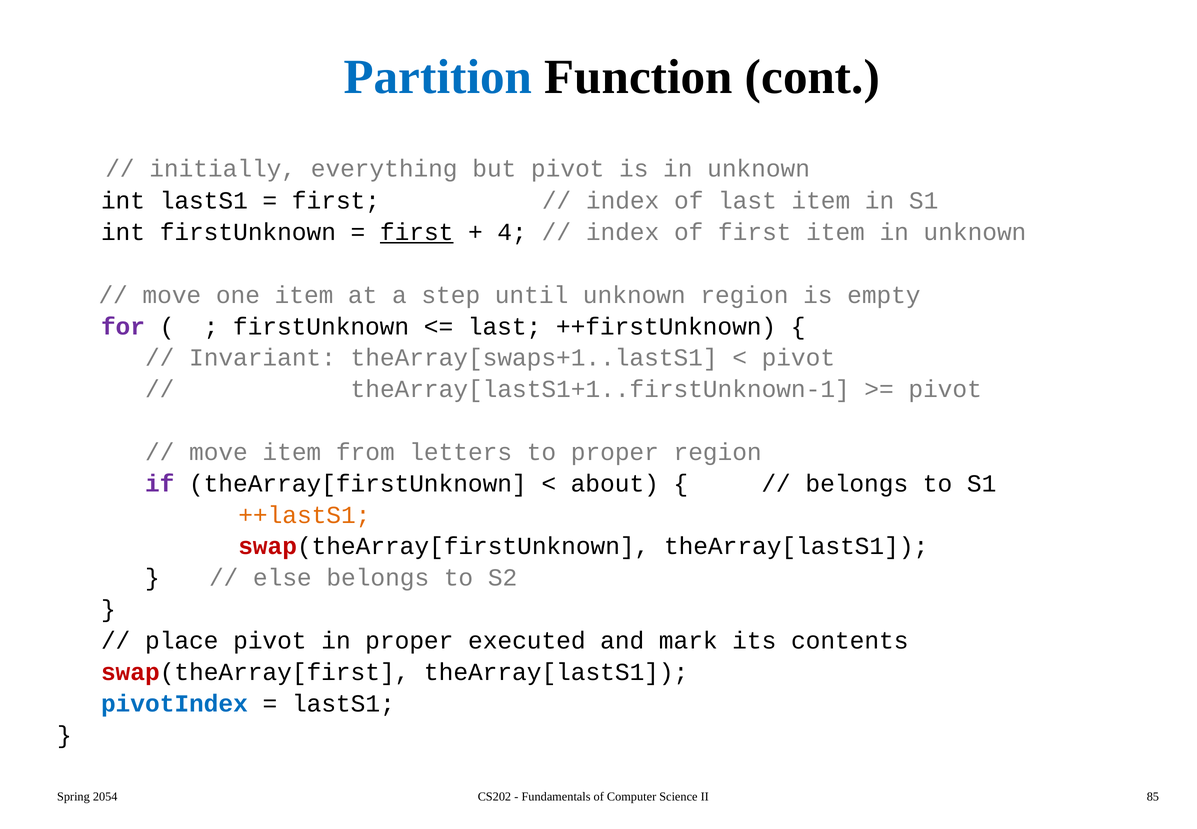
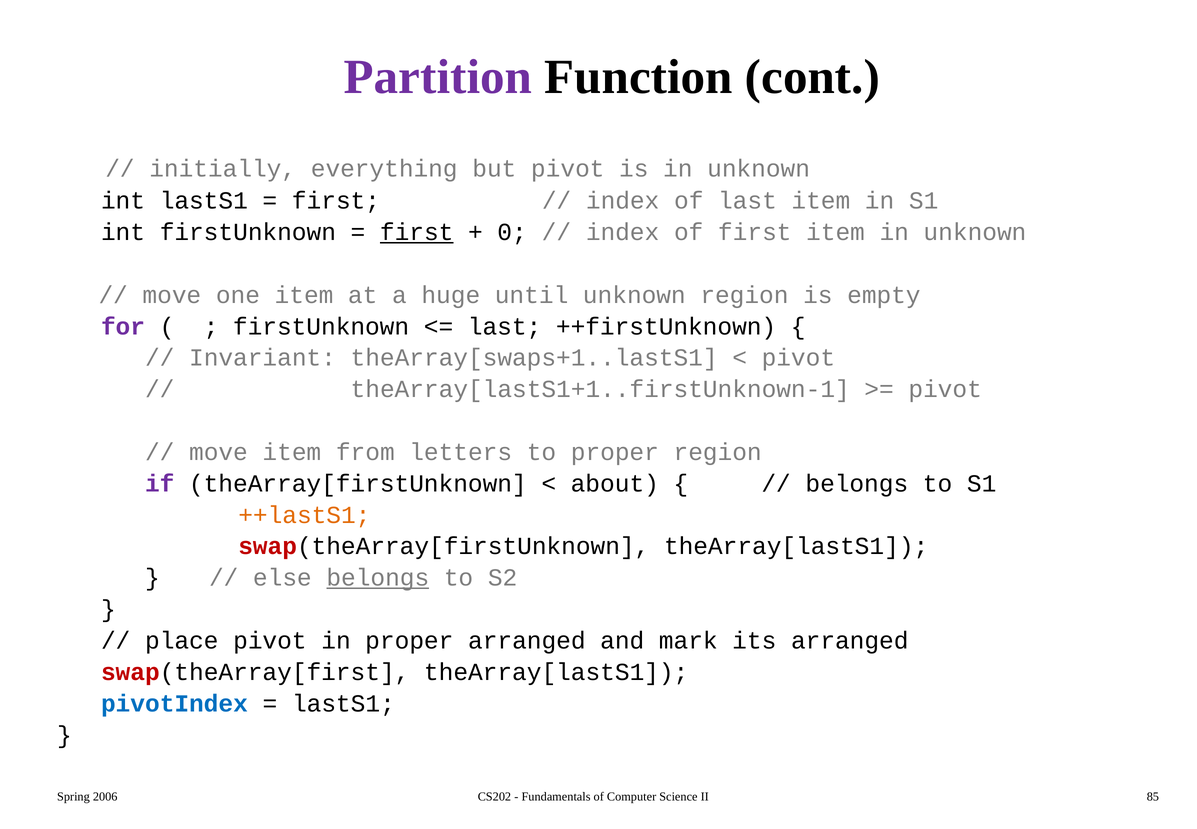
Partition colour: blue -> purple
4: 4 -> 0
step: step -> huge
belongs at (378, 578) underline: none -> present
proper executed: executed -> arranged
its contents: contents -> arranged
2054: 2054 -> 2006
